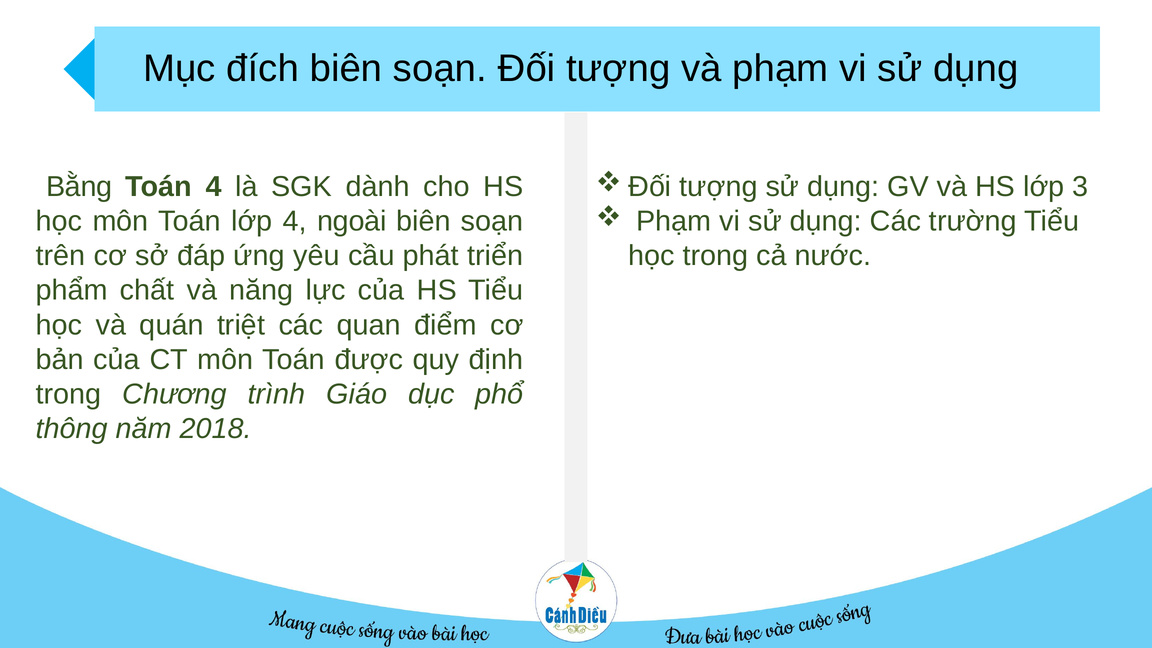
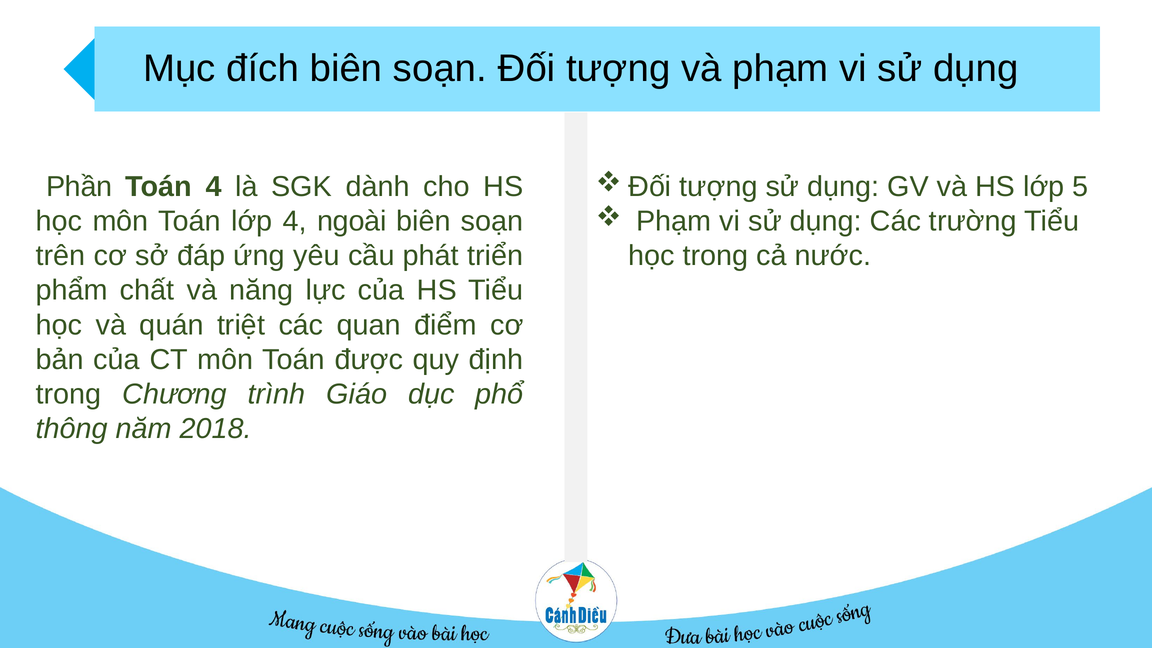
3: 3 -> 5
Bằng: Bằng -> Phần
